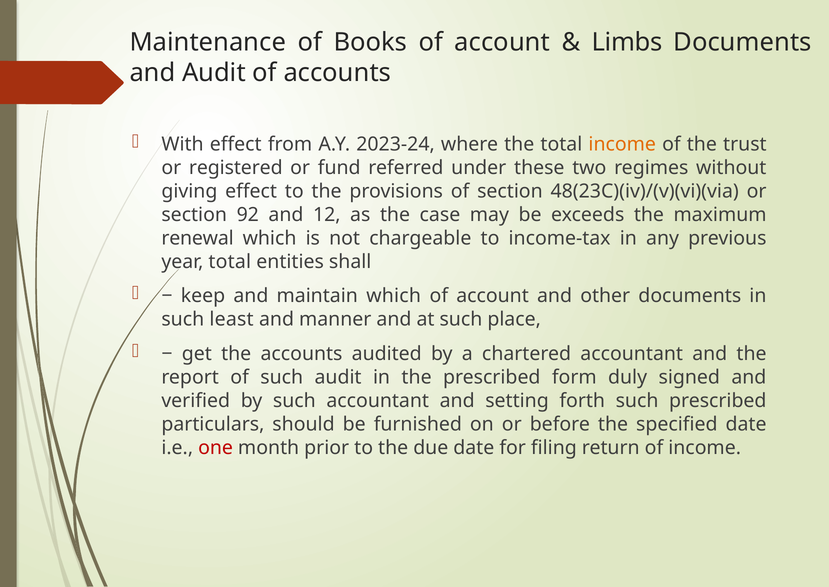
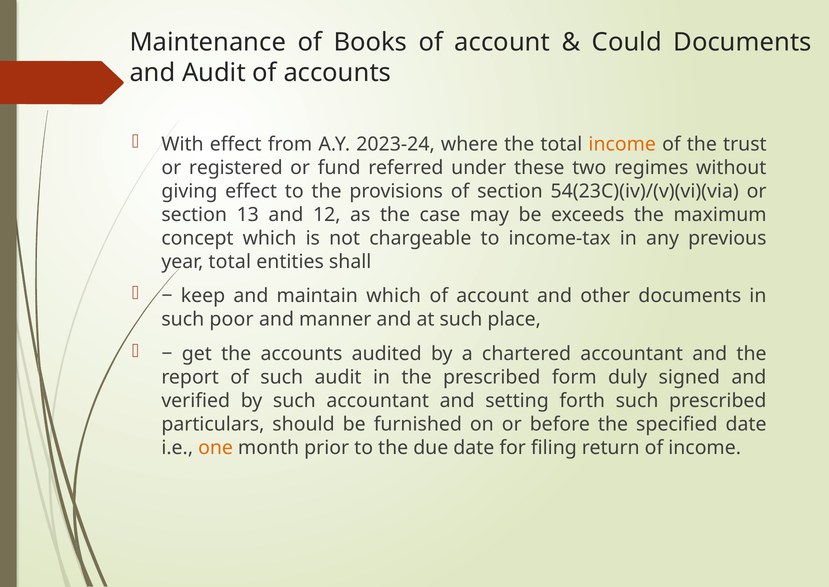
Limbs: Limbs -> Could
48(23C)(iv)/(v)(vi)(via: 48(23C)(iv)/(v)(vi)(via -> 54(23C)(iv)/(v)(vi)(via
92: 92 -> 13
renewal: renewal -> concept
least: least -> poor
one colour: red -> orange
